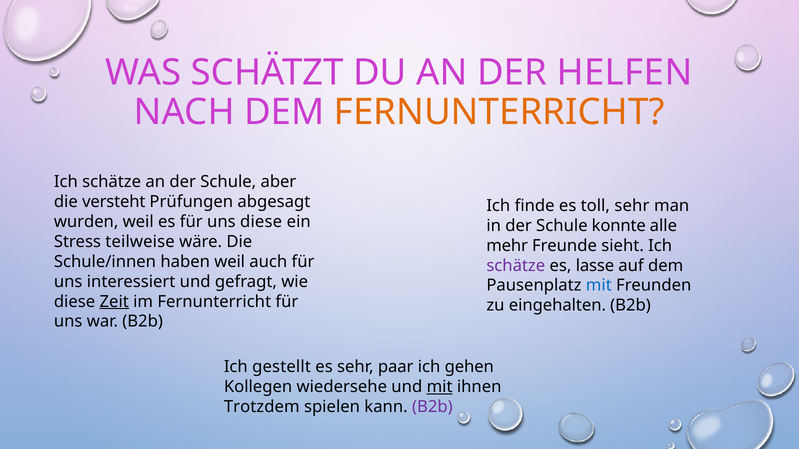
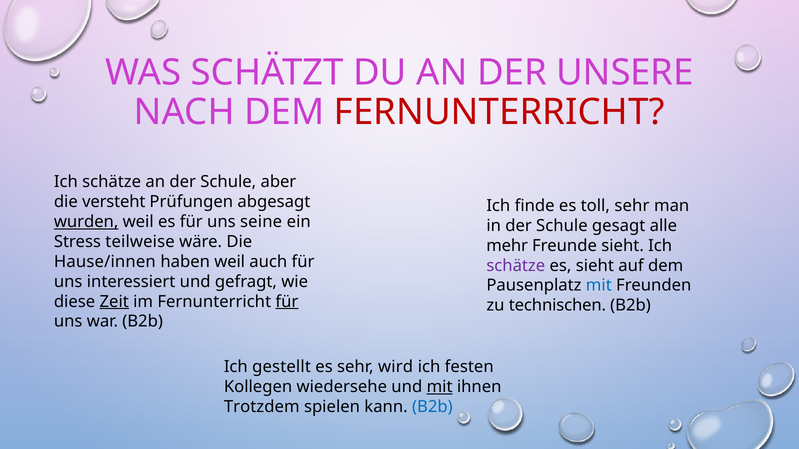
HELFEN: HELFEN -> UNSERE
FERNUNTERRICHT at (499, 112) colour: orange -> red
wurden underline: none -> present
uns diese: diese -> seine
konnte: konnte -> gesagt
Schule/innen: Schule/innen -> Hause/innen
es lasse: lasse -> sieht
für at (287, 302) underline: none -> present
eingehalten: eingehalten -> technischen
paar: paar -> wird
gehen: gehen -> festen
B2b at (432, 407) colour: purple -> blue
